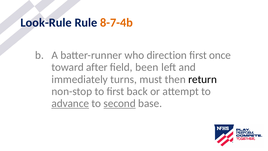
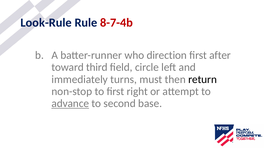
8-7-4b colour: orange -> red
once: once -> after
after: after -> third
been: been -> circle
back: back -> right
second underline: present -> none
